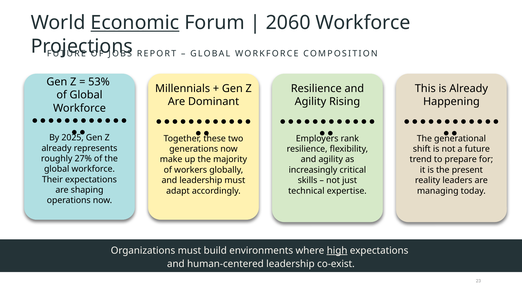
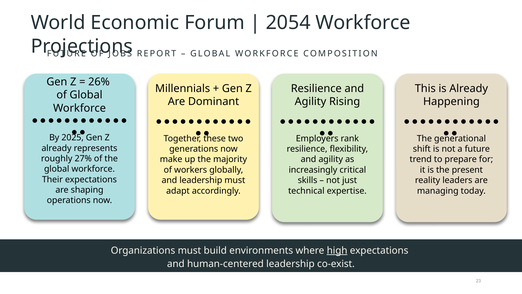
Economic underline: present -> none
2060: 2060 -> 2054
53%: 53% -> 26%
